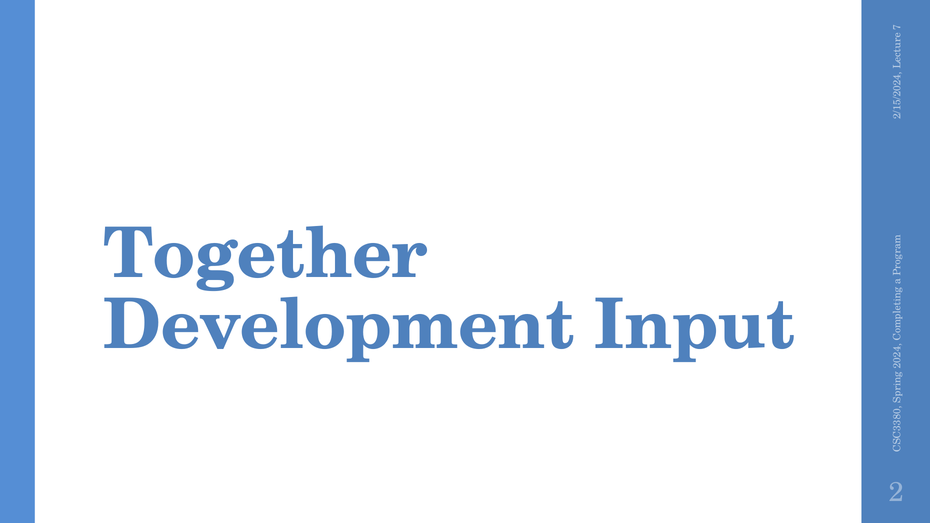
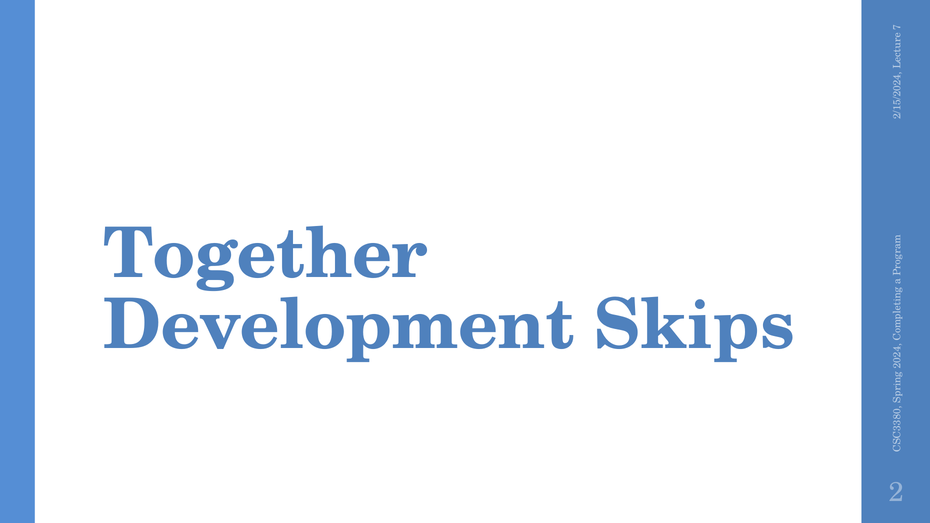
Input: Input -> Skips
